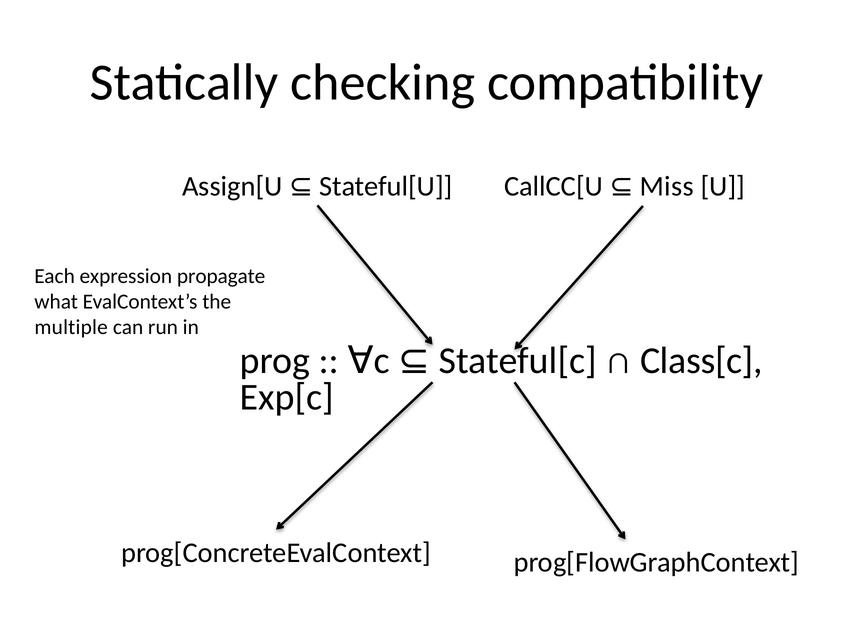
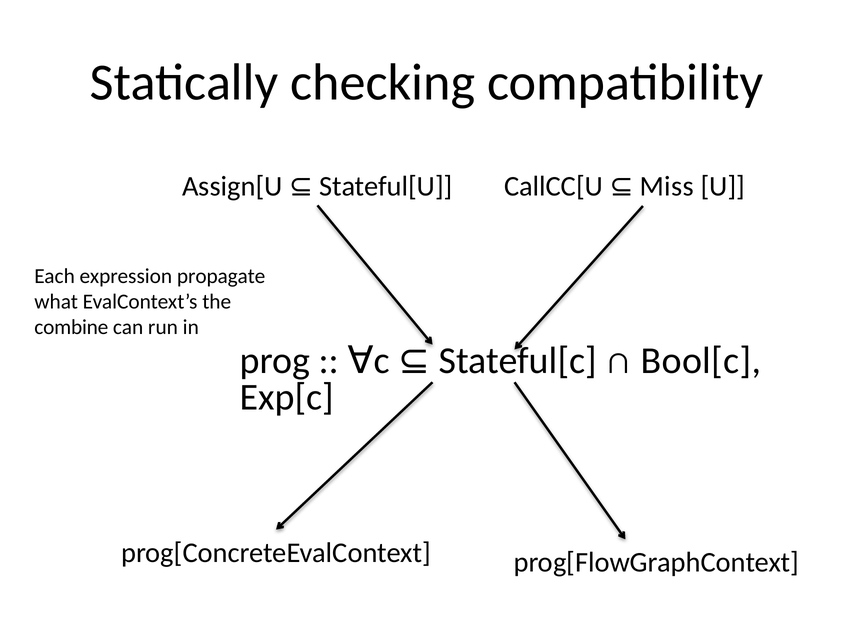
multiple: multiple -> combine
Class[c: Class[c -> Bool[c
